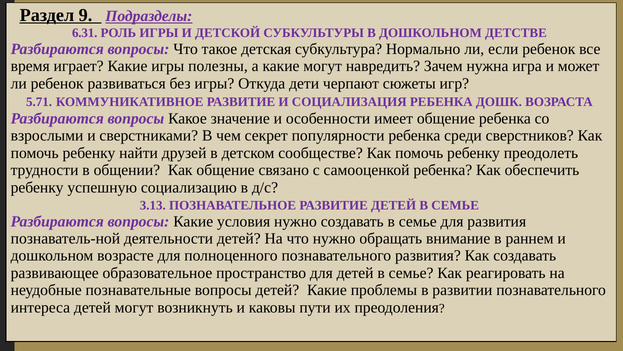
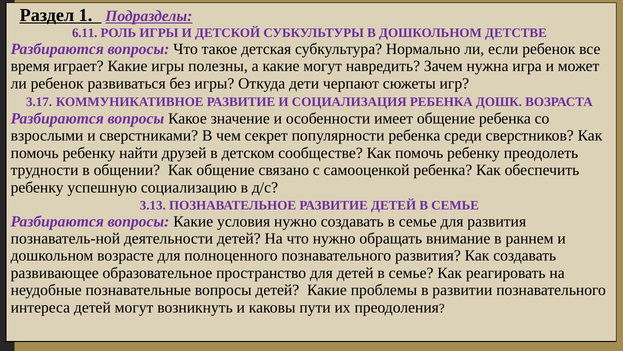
9: 9 -> 1
6.31: 6.31 -> 6.11
5.71: 5.71 -> 3.17
